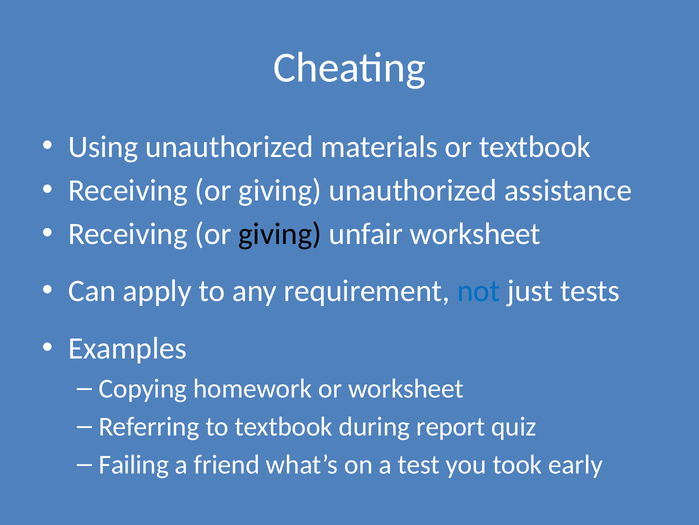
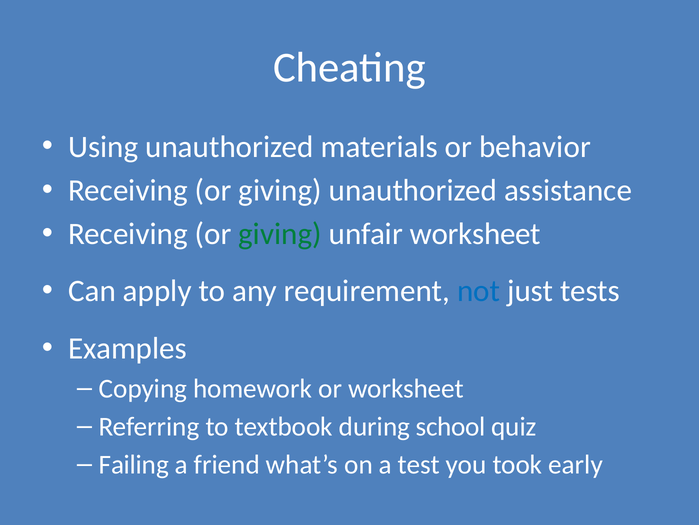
or textbook: textbook -> behavior
giving at (280, 234) colour: black -> green
report: report -> school
